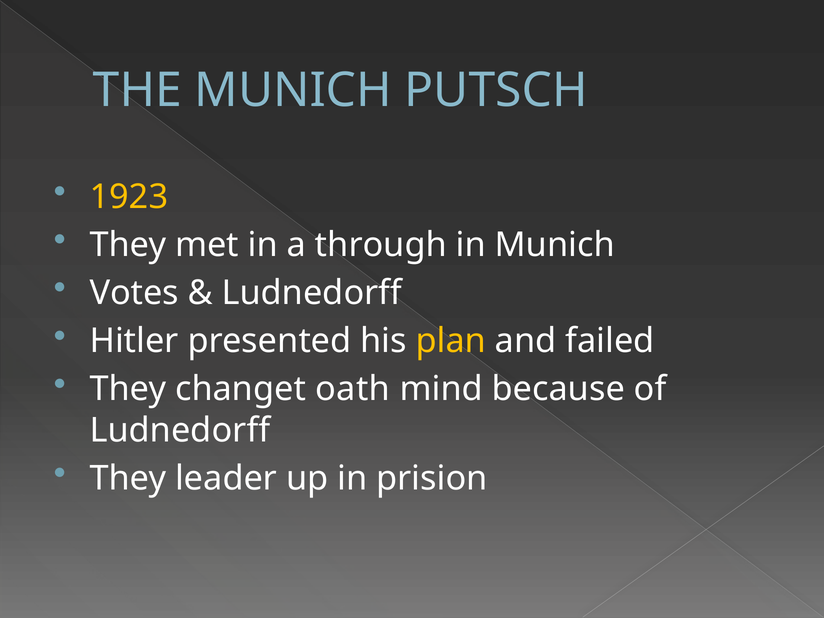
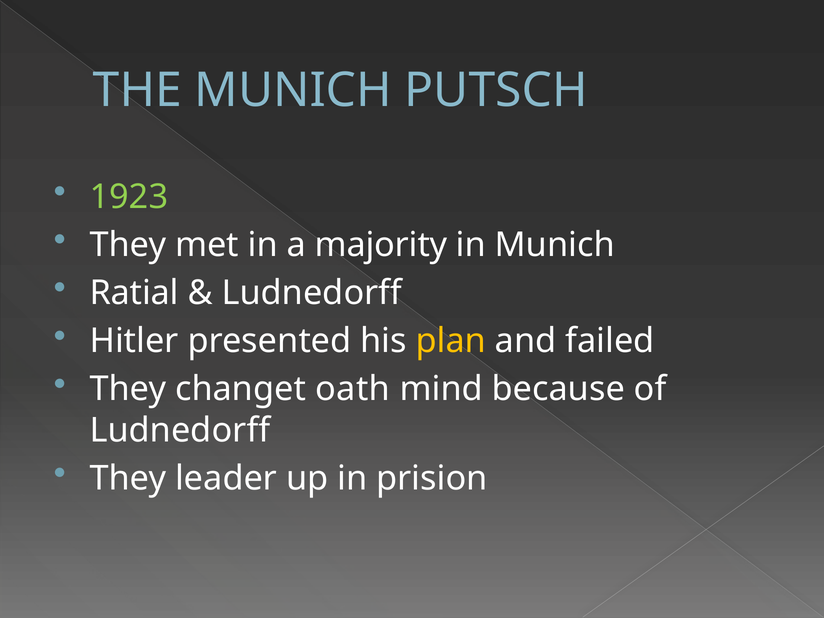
1923 colour: yellow -> light green
through: through -> majority
Votes: Votes -> Ratial
